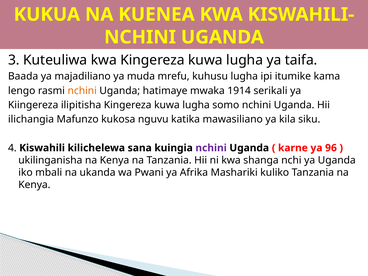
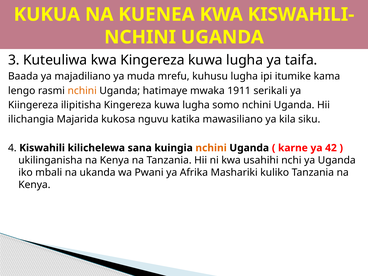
1914: 1914 -> 1911
Mafunzo: Mafunzo -> Majarida
nchini at (211, 148) colour: purple -> orange
96: 96 -> 42
shanga: shanga -> usahihi
